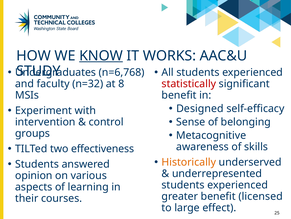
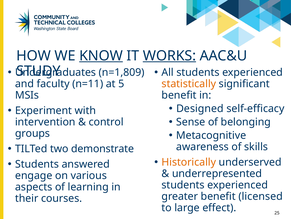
WORKS underline: none -> present
n=6,768: n=6,768 -> n=1,809
n=32: n=32 -> n=11
8: 8 -> 5
statistically colour: red -> orange
effectiveness: effectiveness -> demonstrate
opinion: opinion -> engage
